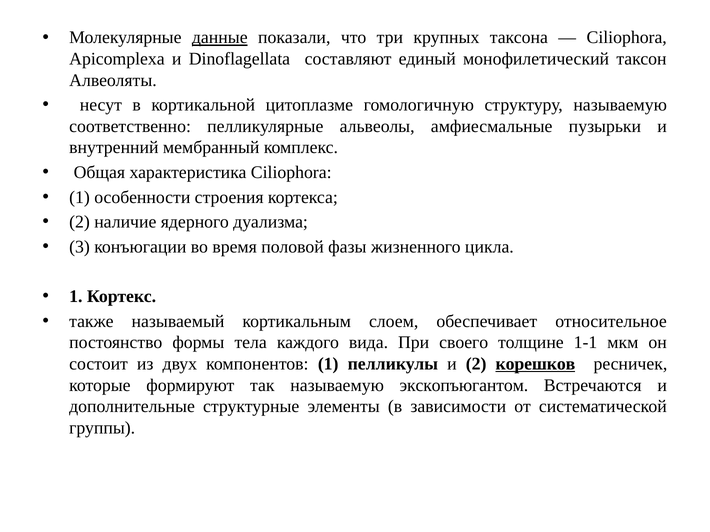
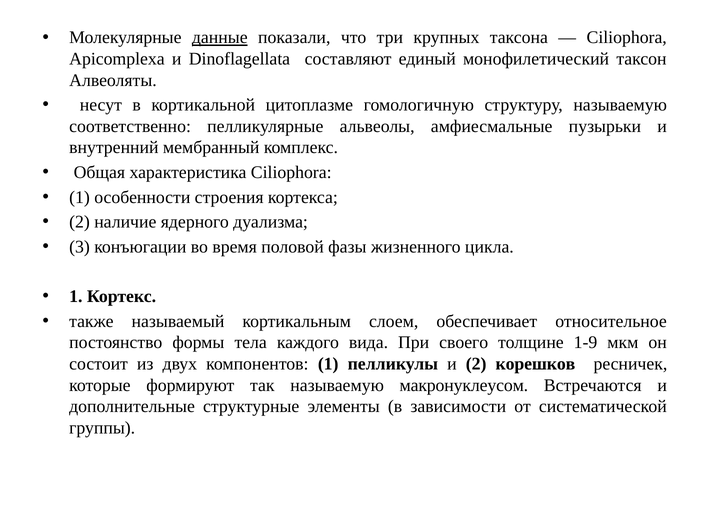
1-1: 1-1 -> 1-9
корешков underline: present -> none
экскопъюгантом: экскопъюгантом -> макронуклеусом
